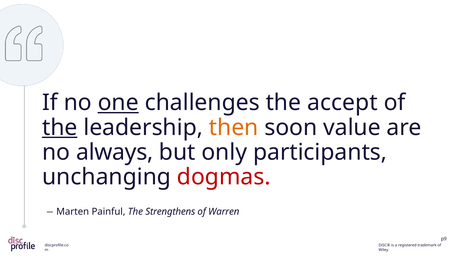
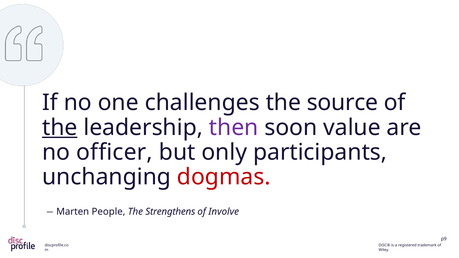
one underline: present -> none
accept: accept -> source
then colour: orange -> purple
always: always -> officer
Painful: Painful -> People
Warren: Warren -> Involve
